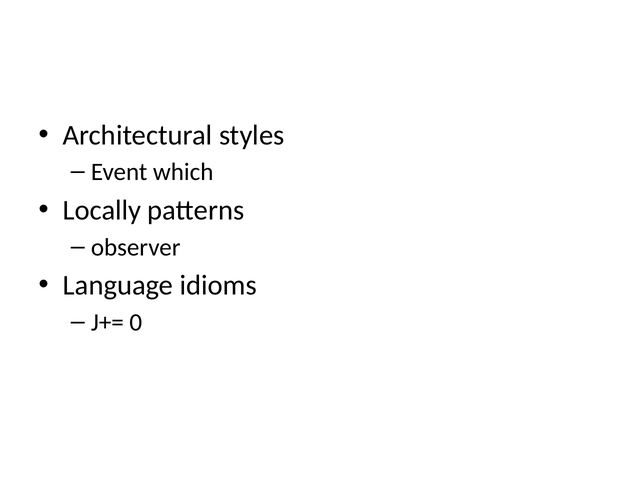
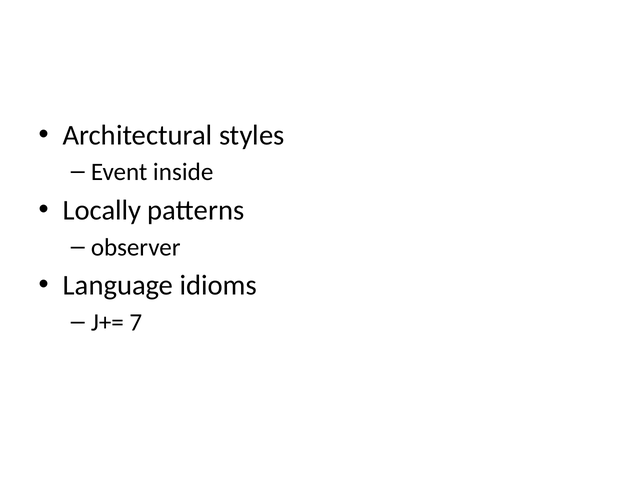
which: which -> inside
0: 0 -> 7
